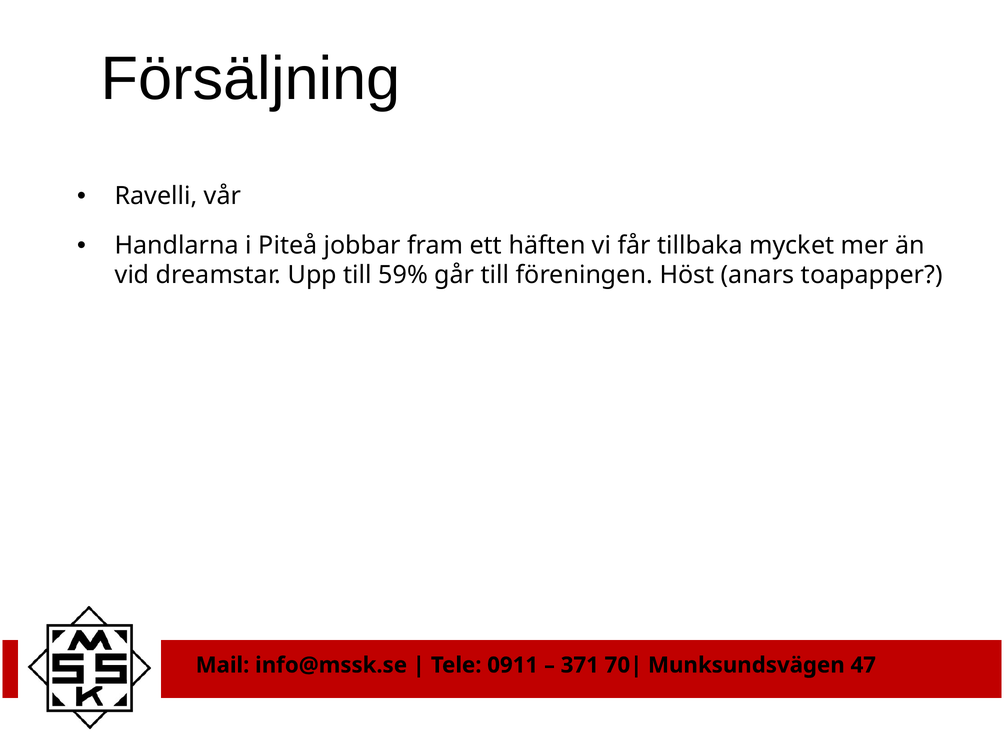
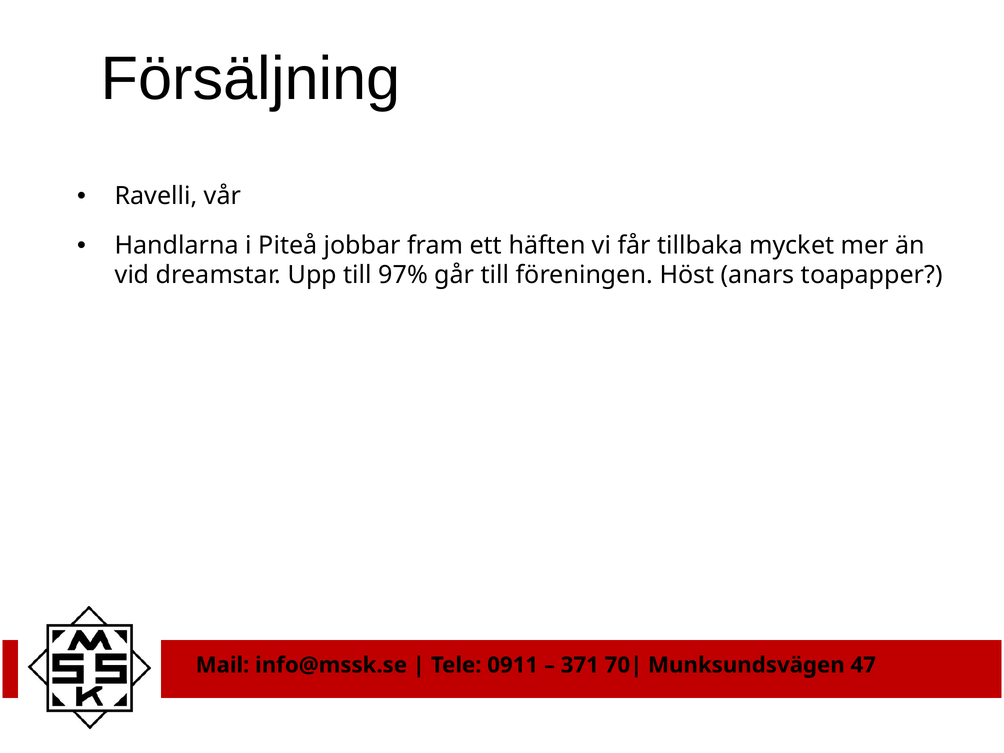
59%: 59% -> 97%
